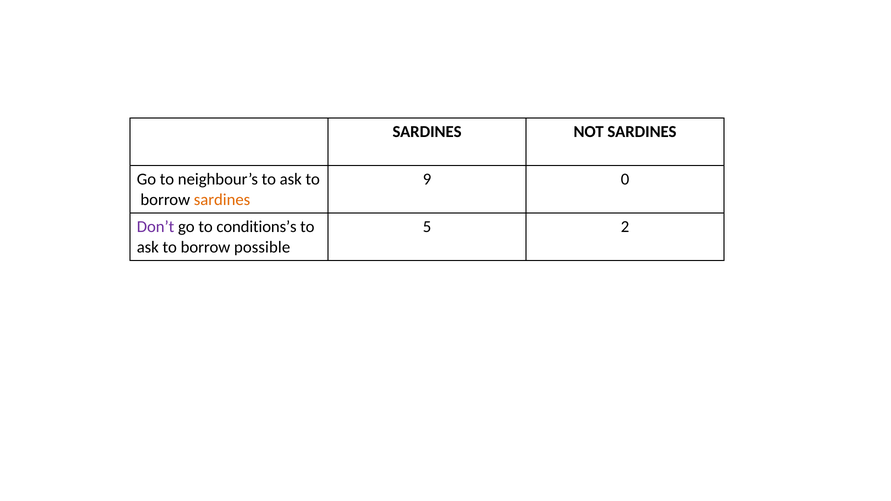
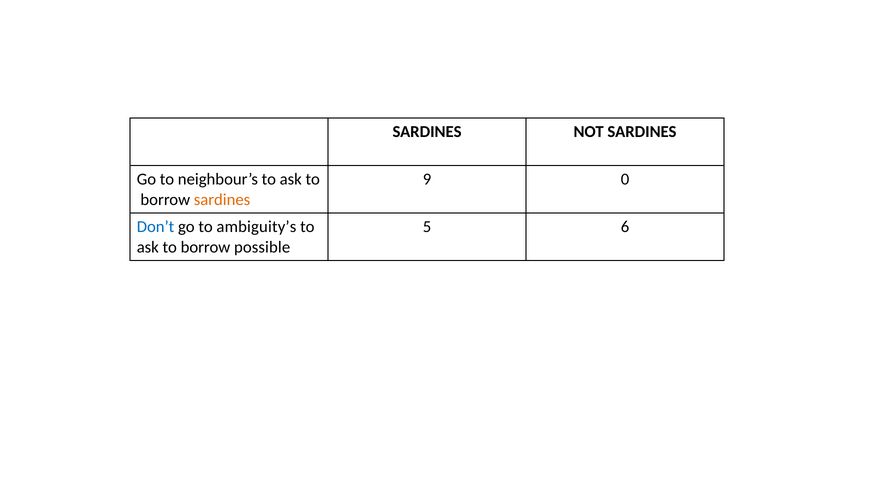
Don’t colour: purple -> blue
conditions’s: conditions’s -> ambiguity’s
2: 2 -> 6
